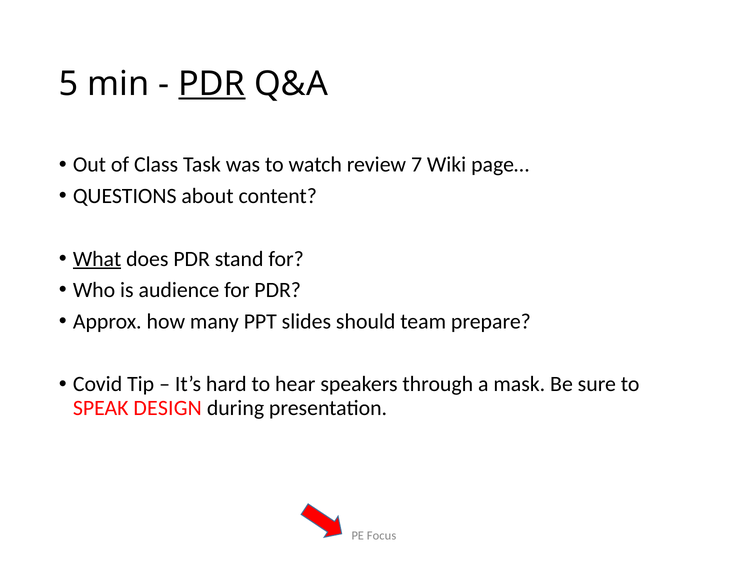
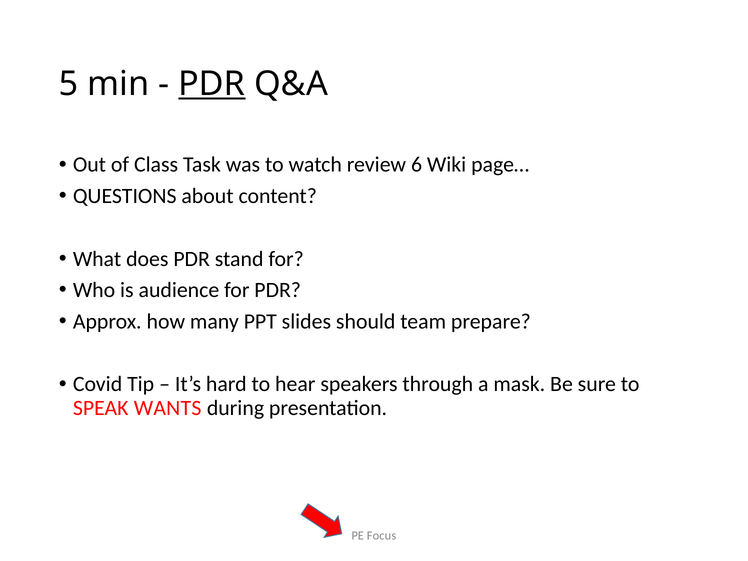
7: 7 -> 6
What underline: present -> none
DESIGN: DESIGN -> WANTS
